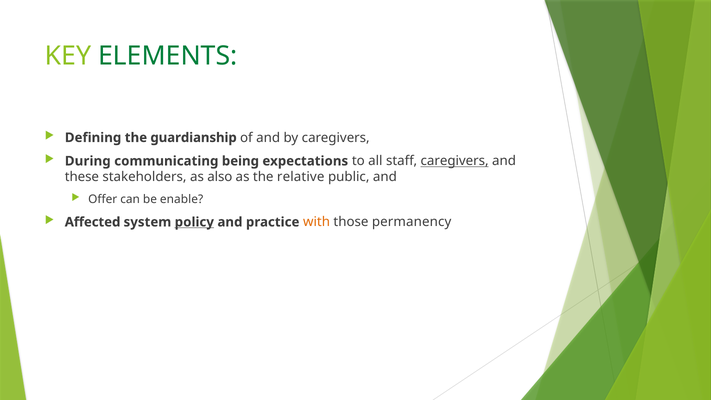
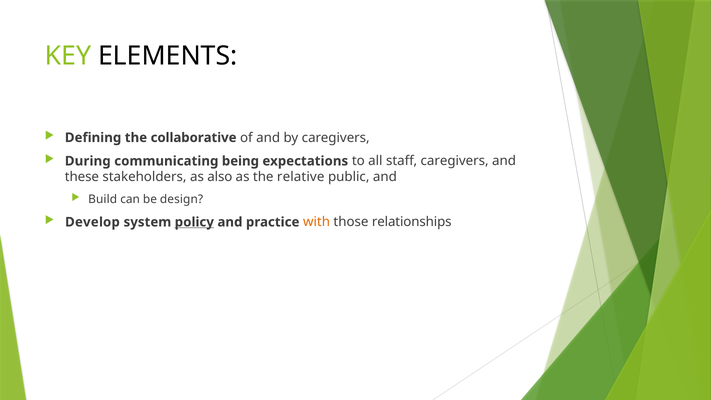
ELEMENTS colour: green -> black
guardianship: guardianship -> collaborative
caregivers at (455, 161) underline: present -> none
Offer: Offer -> Build
enable: enable -> design
Affected: Affected -> Develop
permanency: permanency -> relationships
